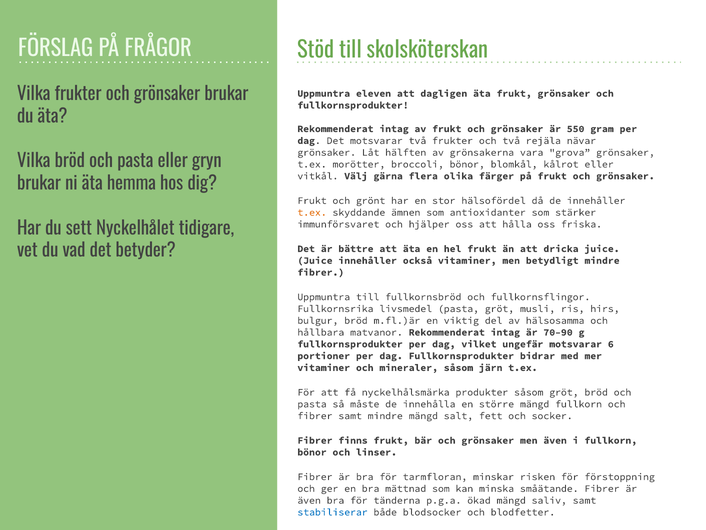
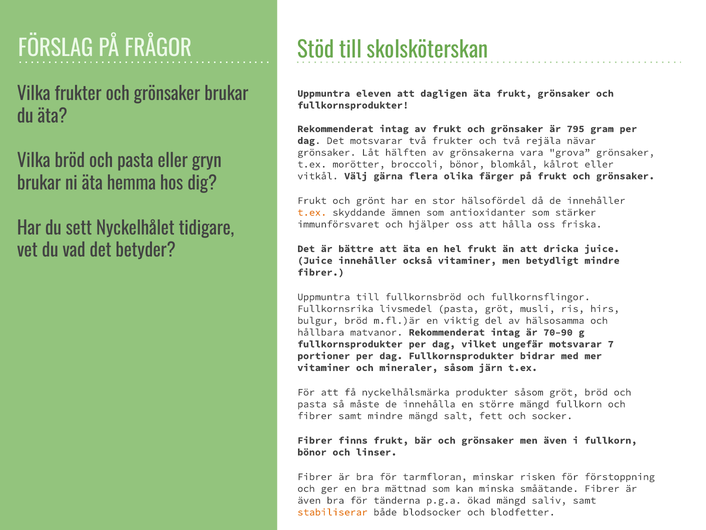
550: 550 -> 795
6: 6 -> 7
stabiliserar colour: blue -> orange
